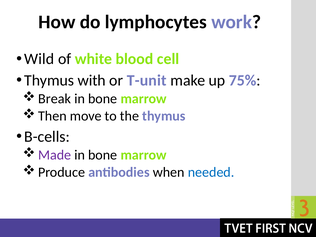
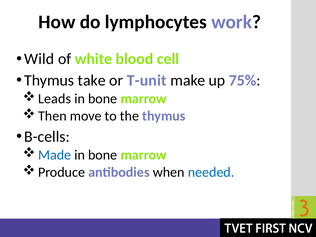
with: with -> take
Break: Break -> Leads
Made colour: purple -> blue
